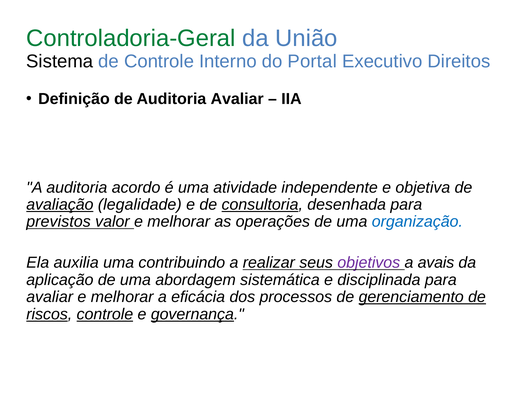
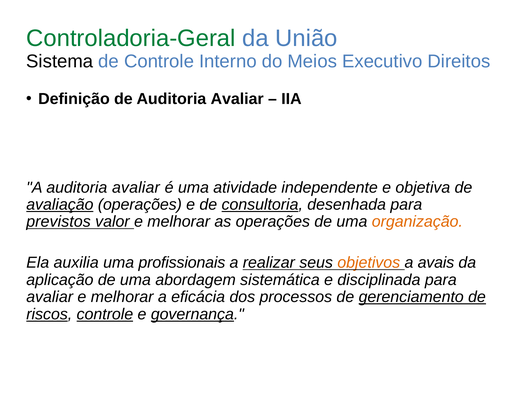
Portal: Portal -> Meios
A auditoria acordo: acordo -> avaliar
avaliação legalidade: legalidade -> operações
organização colour: blue -> orange
contribuindo: contribuindo -> profissionais
objetivos colour: purple -> orange
